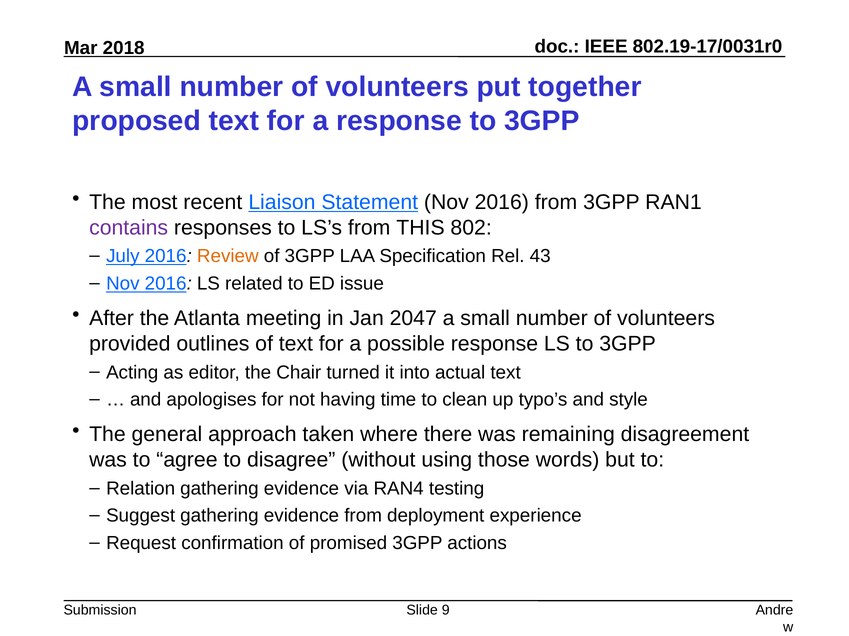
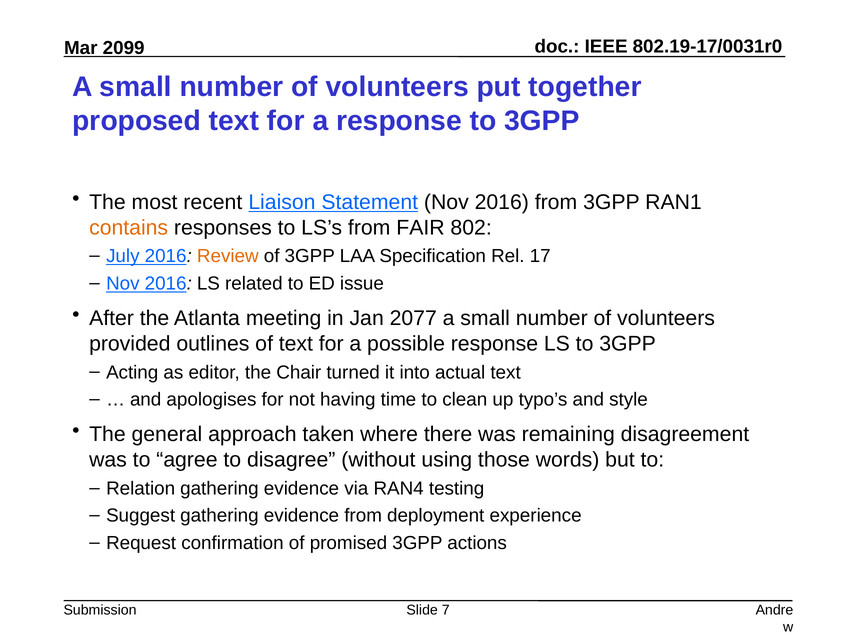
2018: 2018 -> 2099
contains colour: purple -> orange
THIS: THIS -> FAIR
43: 43 -> 17
2047: 2047 -> 2077
9: 9 -> 7
